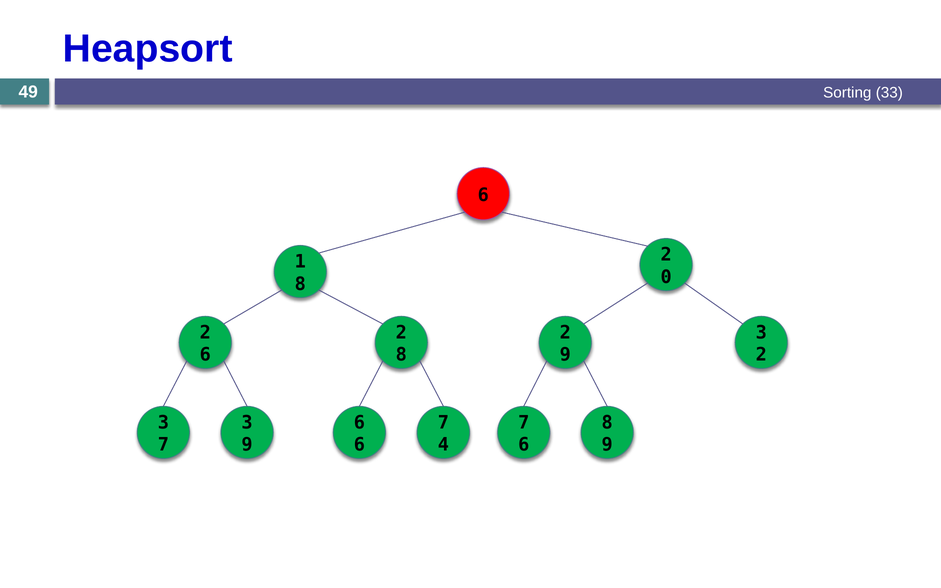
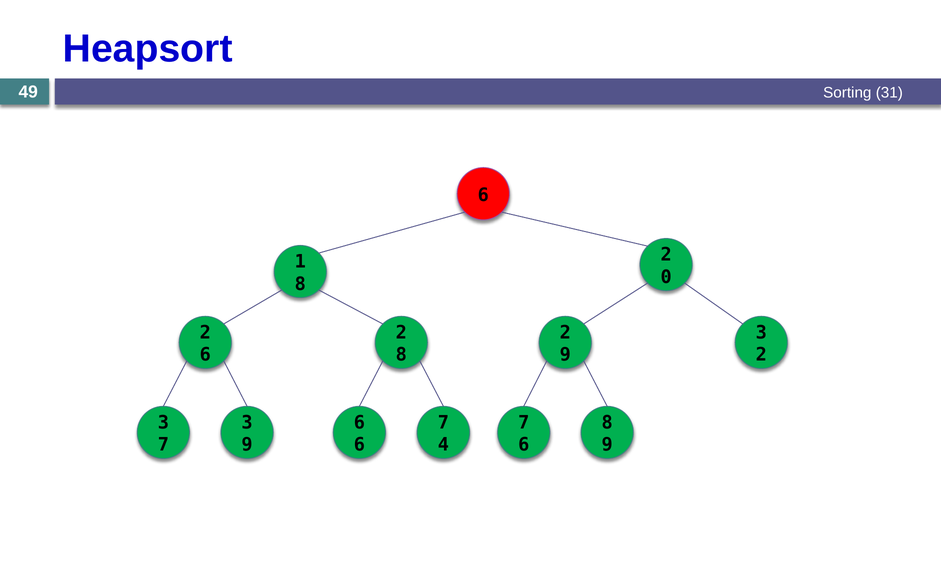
33: 33 -> 31
